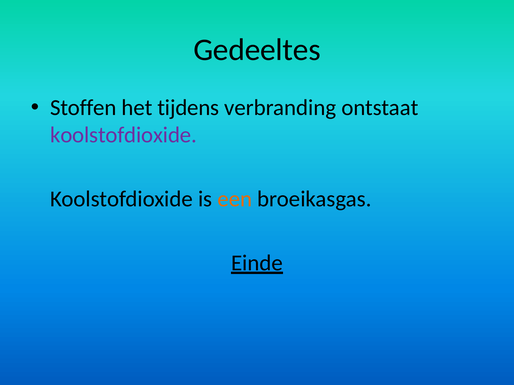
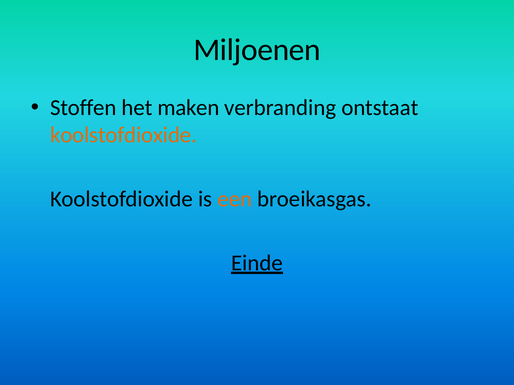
Gedeeltes: Gedeeltes -> Miljoenen
tijdens: tijdens -> maken
koolstofdioxide at (124, 135) colour: purple -> orange
